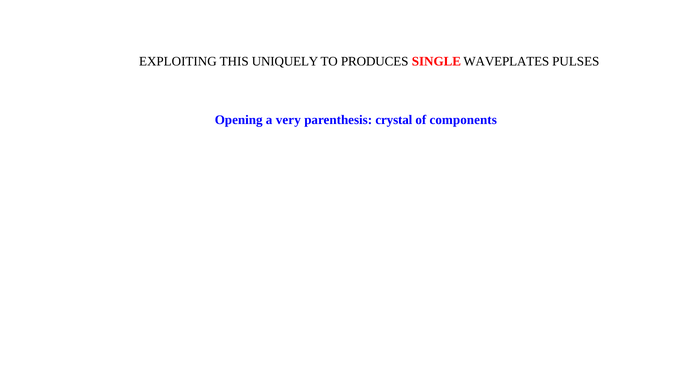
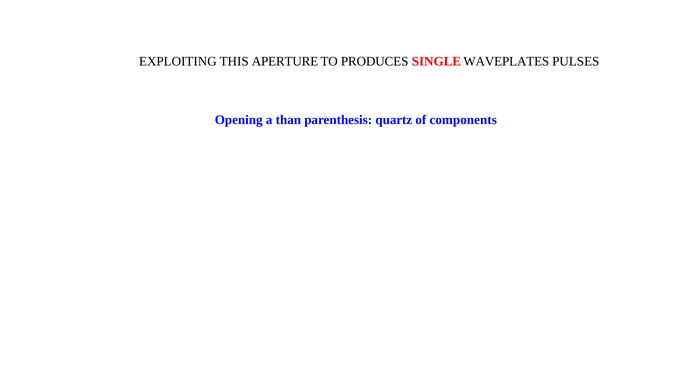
UNIQUELY: UNIQUELY -> APERTURE
very: very -> than
crystal: crystal -> quartz
